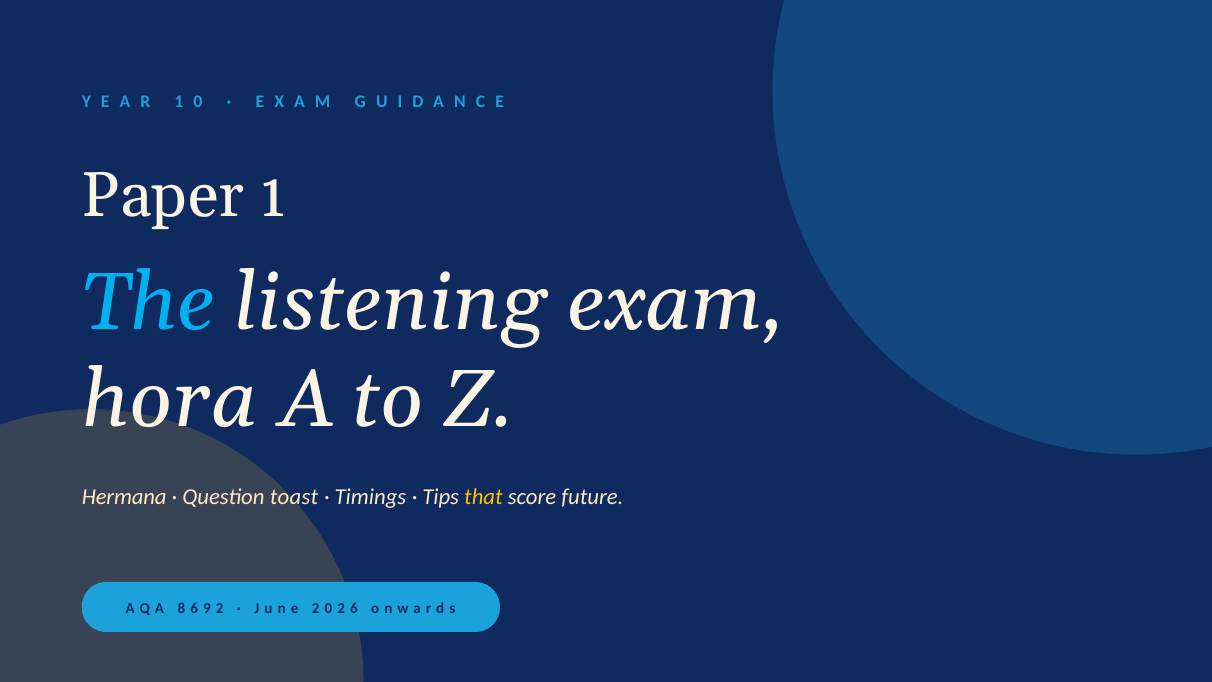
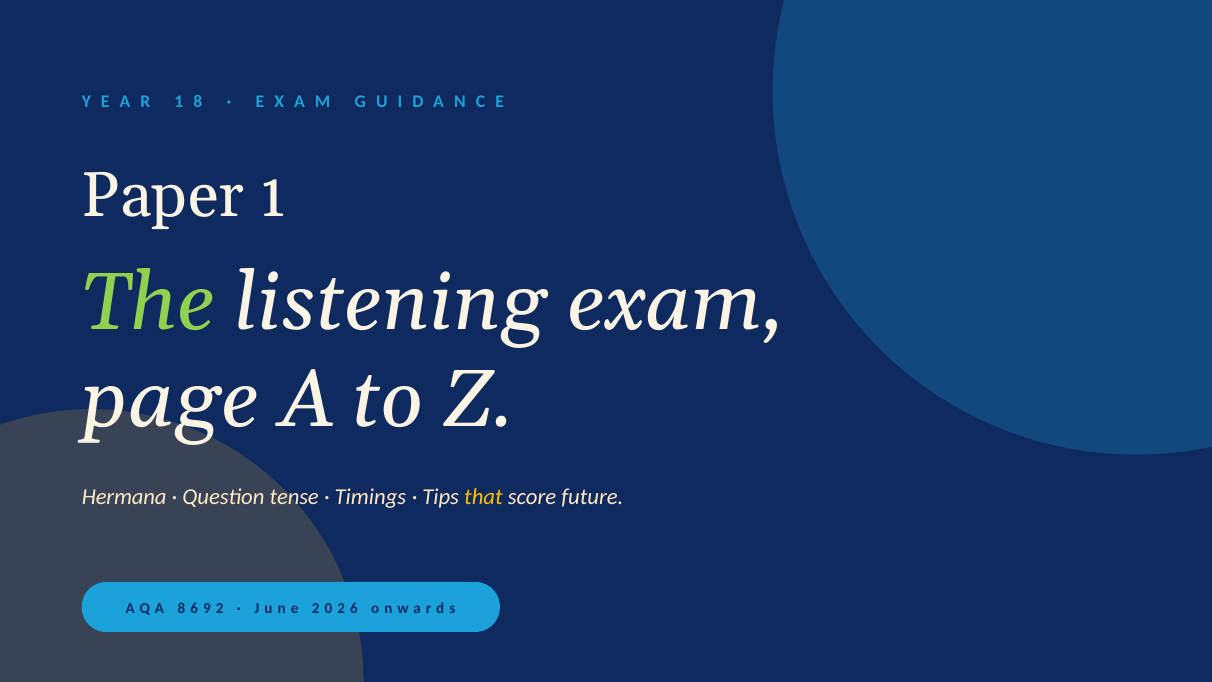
1 0: 0 -> 8
The colour: light blue -> light green
hora: hora -> page
toast: toast -> tense
